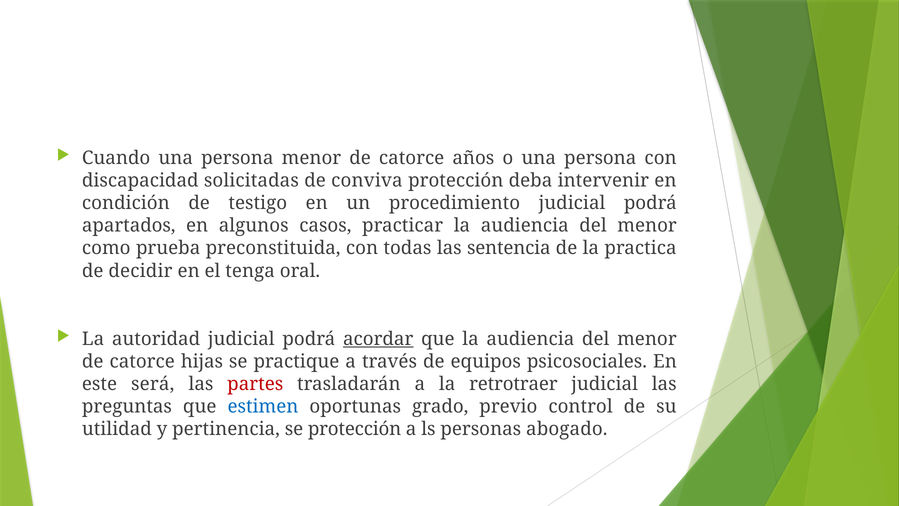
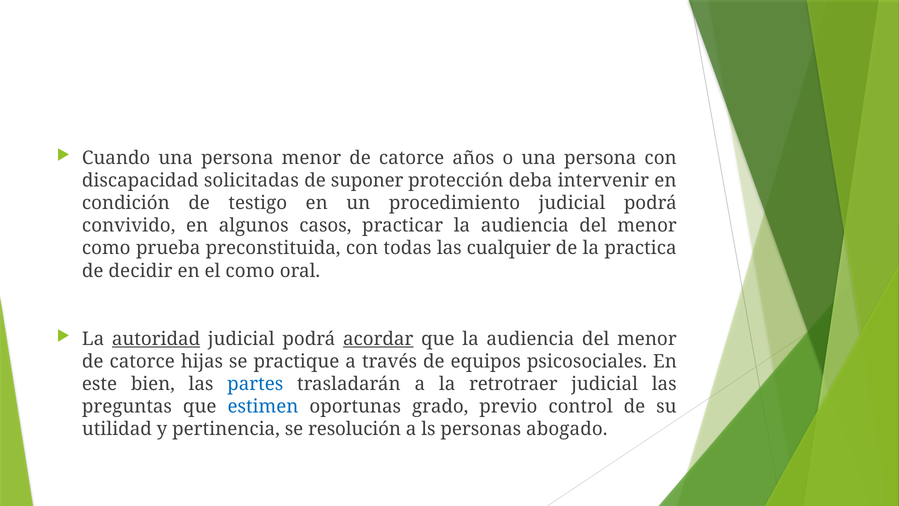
conviva: conviva -> suponer
apartados: apartados -> convivido
sentencia: sentencia -> cualquier
el tenga: tenga -> como
autoridad underline: none -> present
será: será -> bien
partes colour: red -> blue
se protección: protección -> resolución
